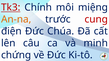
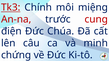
An-na colour: orange -> red
